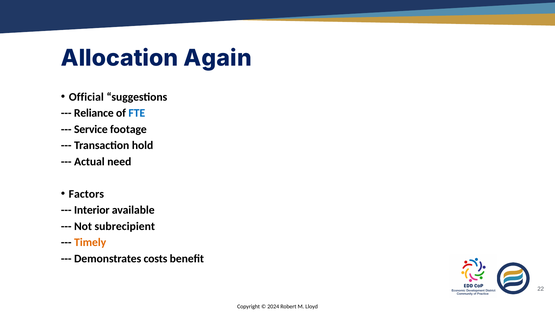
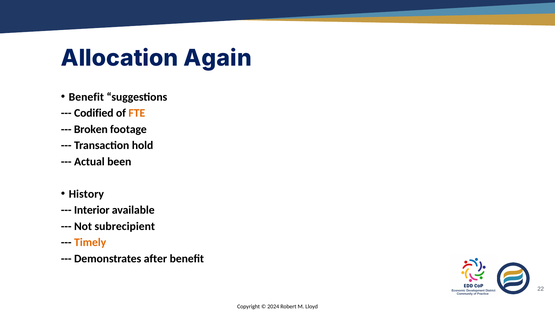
Official at (86, 97): Official -> Benefit
Reliance: Reliance -> Codified
FTE colour: blue -> orange
Service: Service -> Broken
need: need -> been
Factors: Factors -> History
costs: costs -> after
